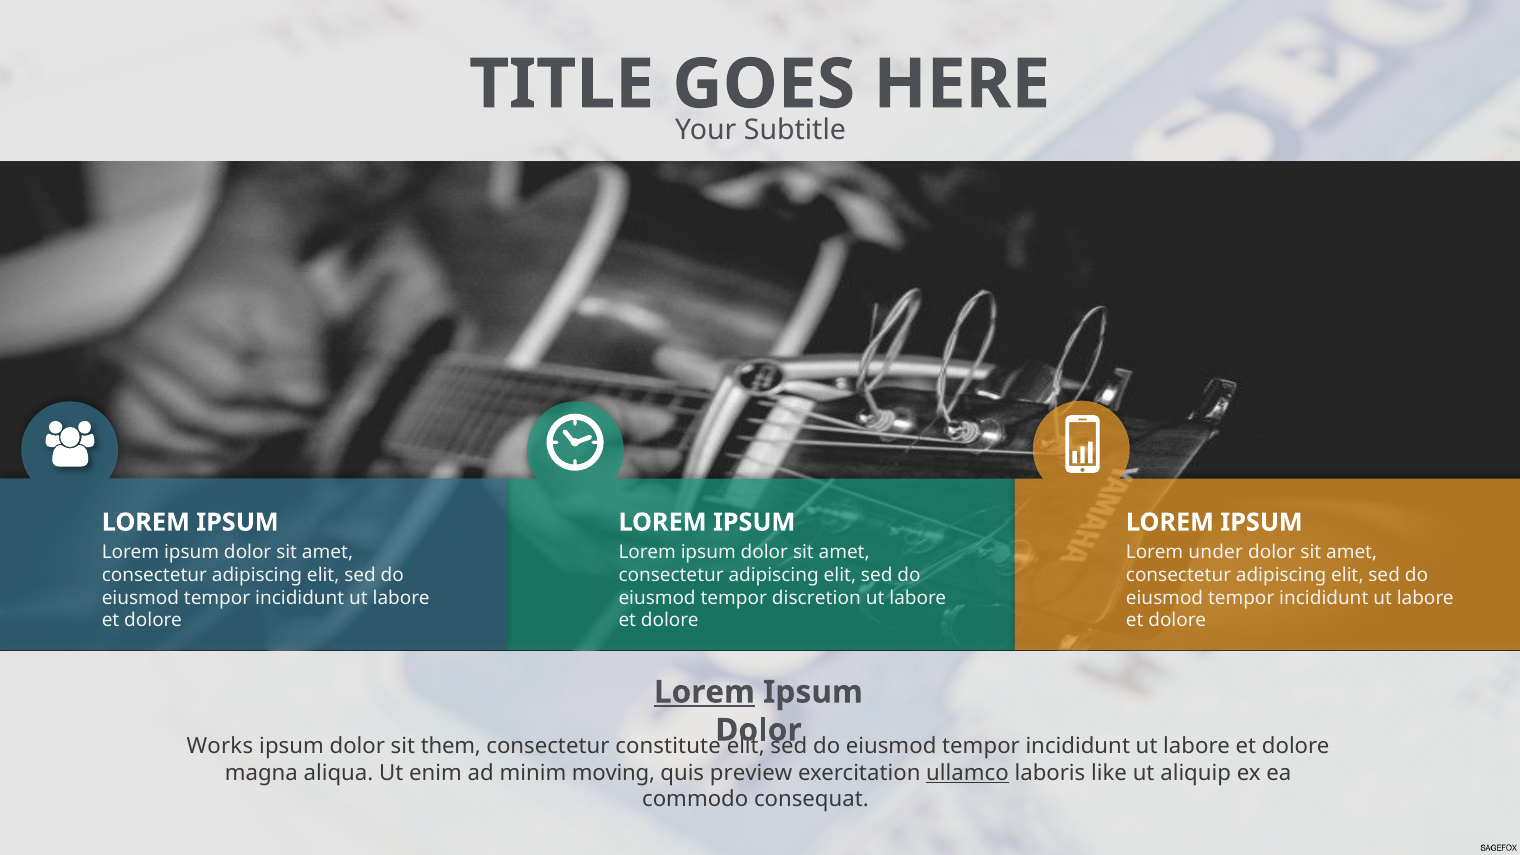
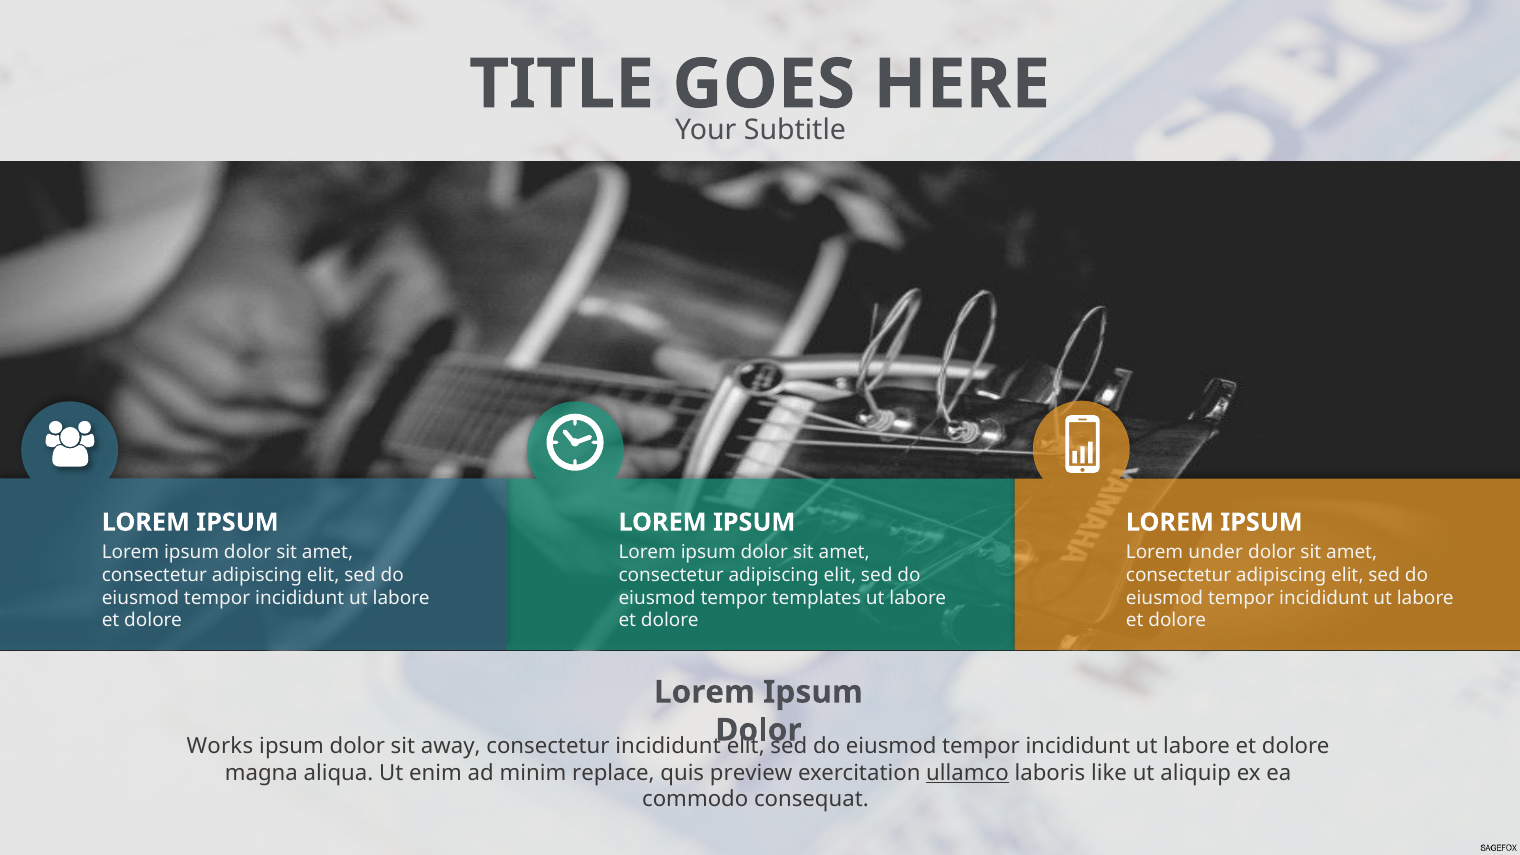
discretion: discretion -> templates
Lorem at (704, 692) underline: present -> none
them: them -> away
consectetur constitute: constitute -> incididunt
moving: moving -> replace
